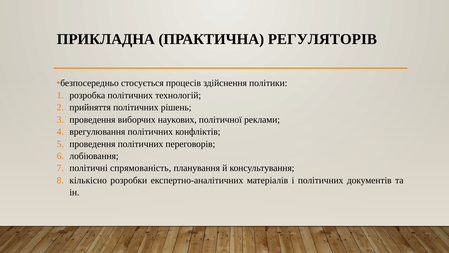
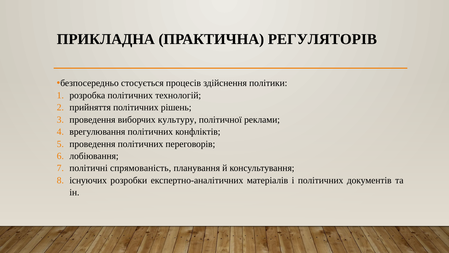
наукових: наукових -> культуру
кількісно: кількісно -> існуючих
